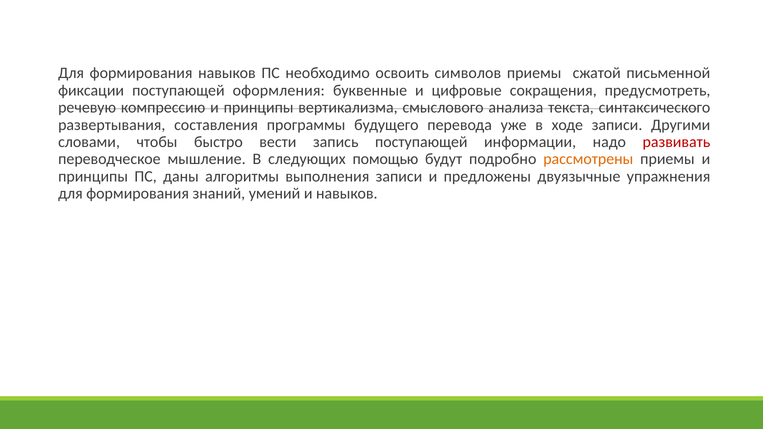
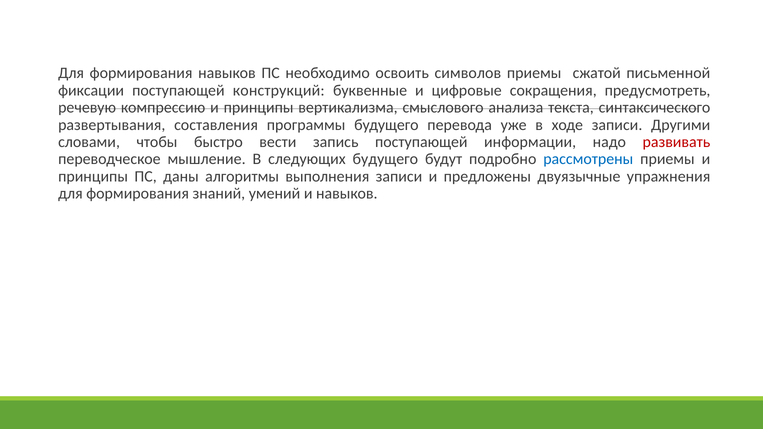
оформления: оформления -> конструкций
следующих помощью: помощью -> будущего
рассмотрены colour: orange -> blue
